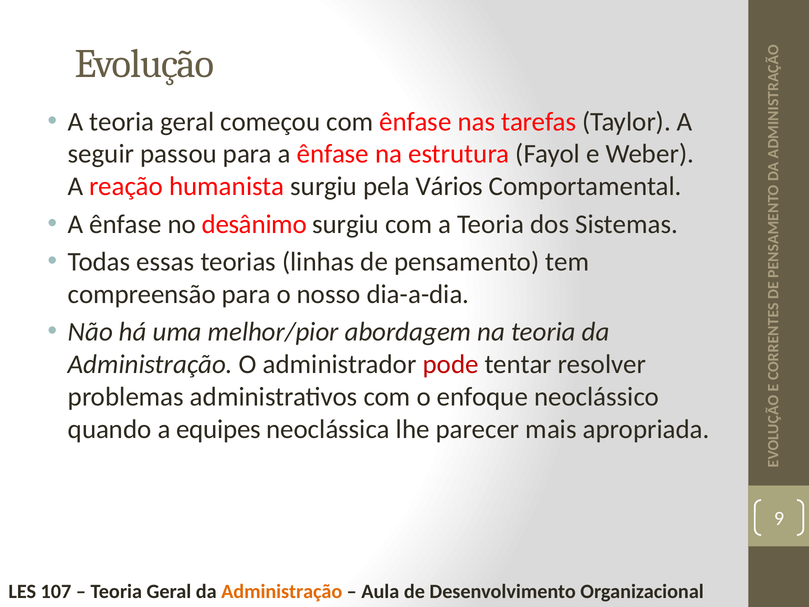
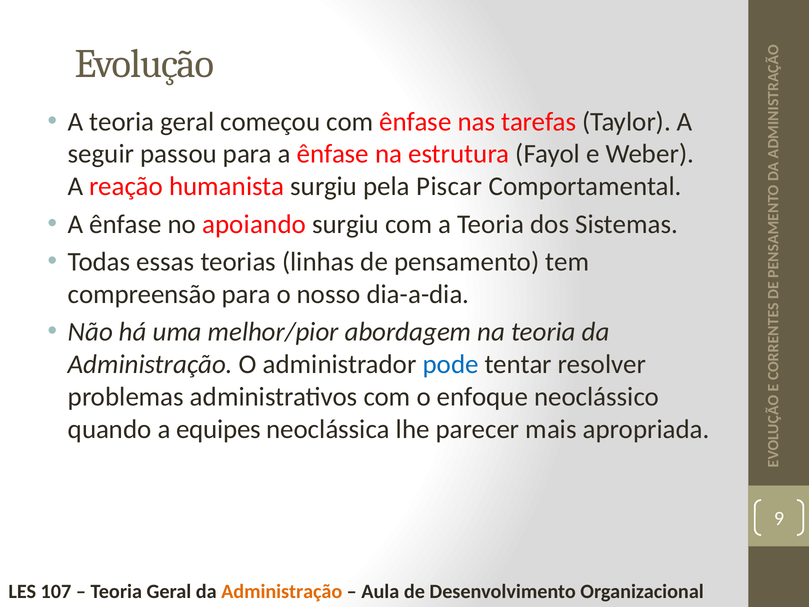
Vários: Vários -> Piscar
desânimo: desânimo -> apoiando
pode colour: red -> blue
